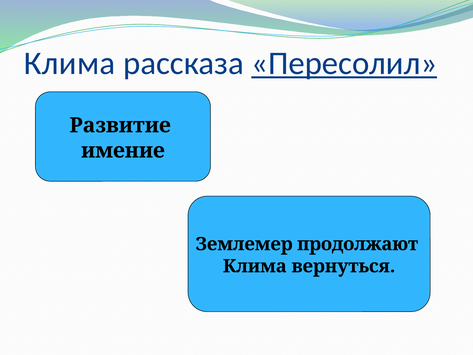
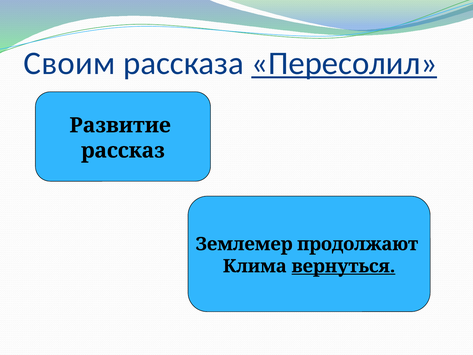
Клима at (70, 63): Клима -> Своим
имение: имение -> рассказ
вернуться underline: none -> present
